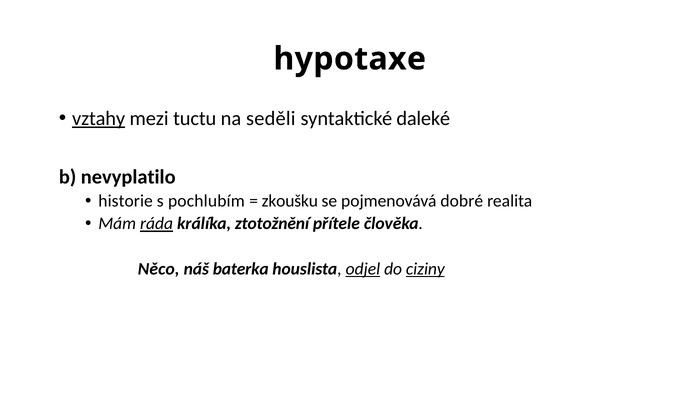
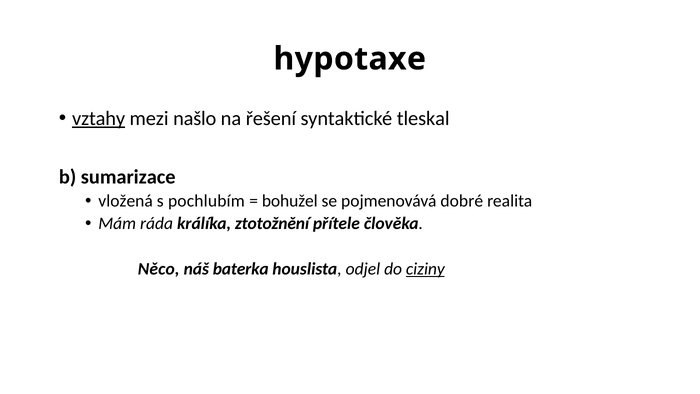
tuctu: tuctu -> našlo
seděli: seděli -> řešení
daleké: daleké -> tleskal
nevyplatilo: nevyplatilo -> sumarizace
historie: historie -> vložená
zkoušku: zkoušku -> bohužel
ráda underline: present -> none
odjel underline: present -> none
